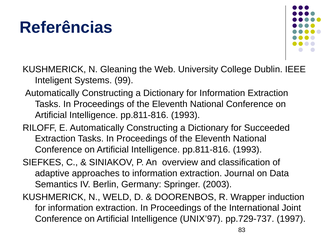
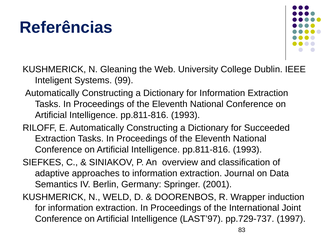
2003: 2003 -> 2001
UNIX’97: UNIX’97 -> LAST’97
